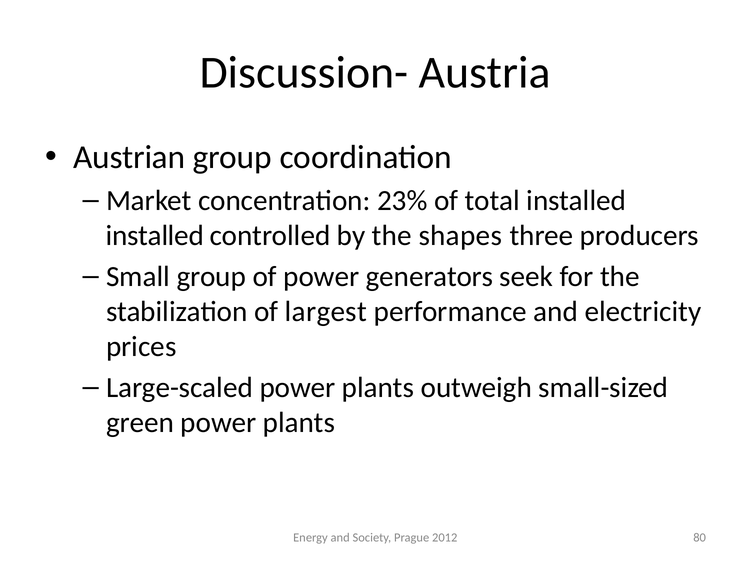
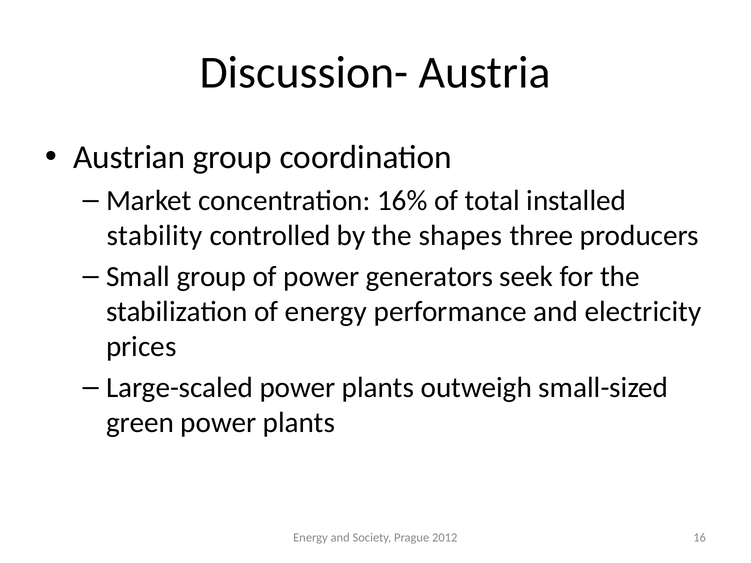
23%: 23% -> 16%
installed at (155, 236): installed -> stability
of largest: largest -> energy
80: 80 -> 16
